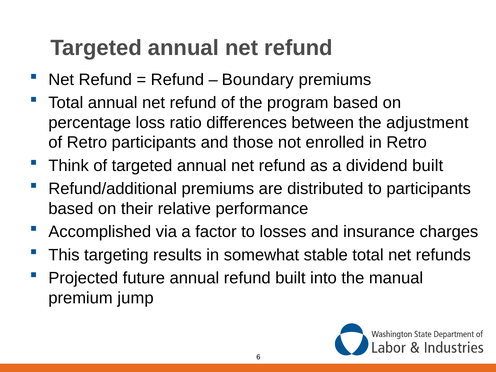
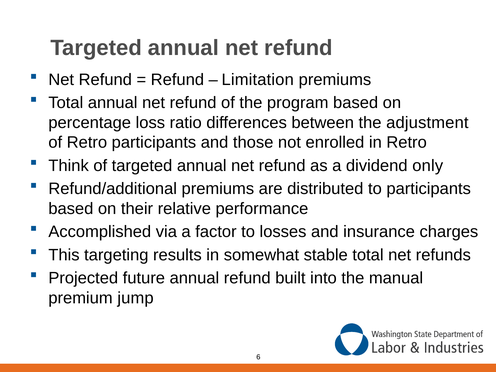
Boundary: Boundary -> Limitation
dividend built: built -> only
